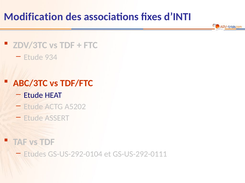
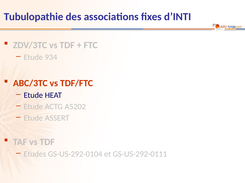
Modification: Modification -> Tubulopathie
